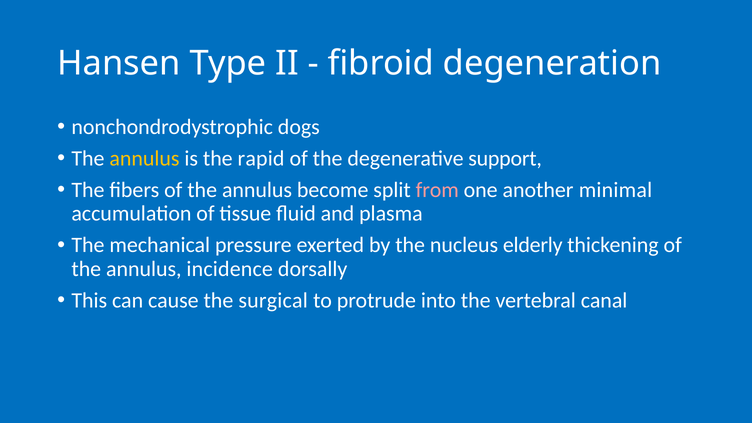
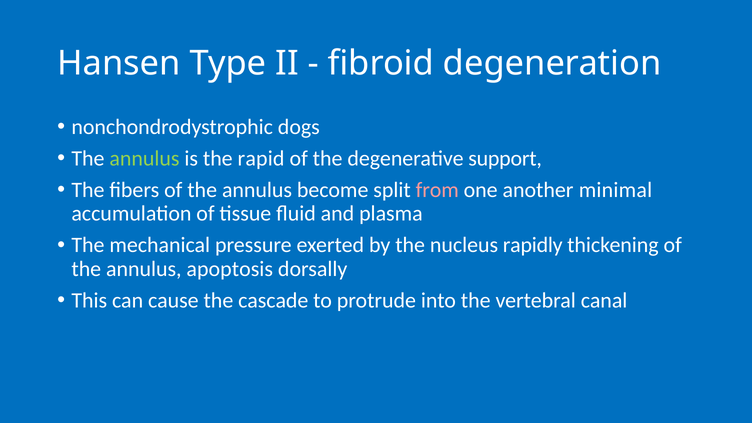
annulus at (144, 159) colour: yellow -> light green
elderly: elderly -> rapidly
incidence: incidence -> apoptosis
surgical: surgical -> cascade
